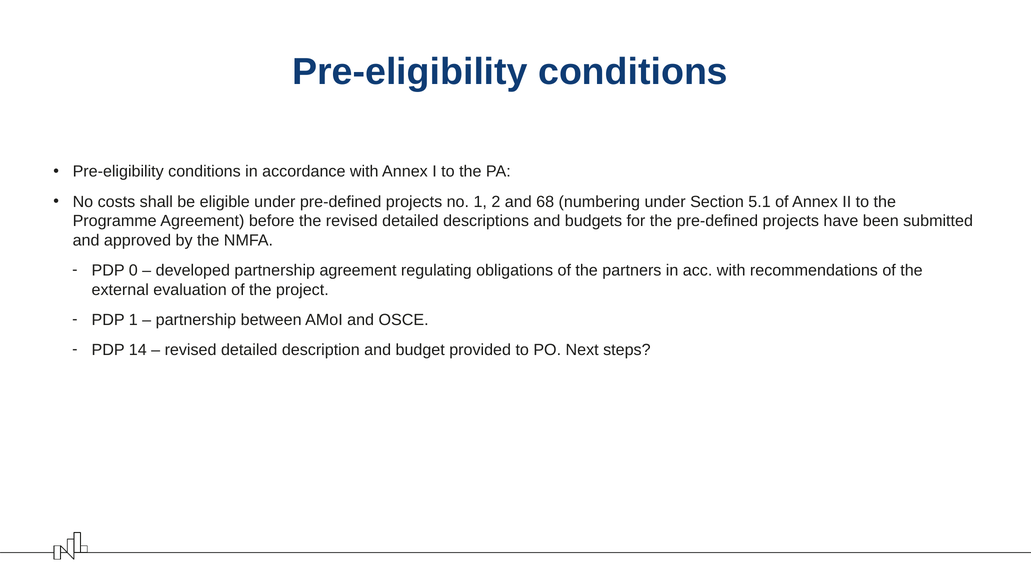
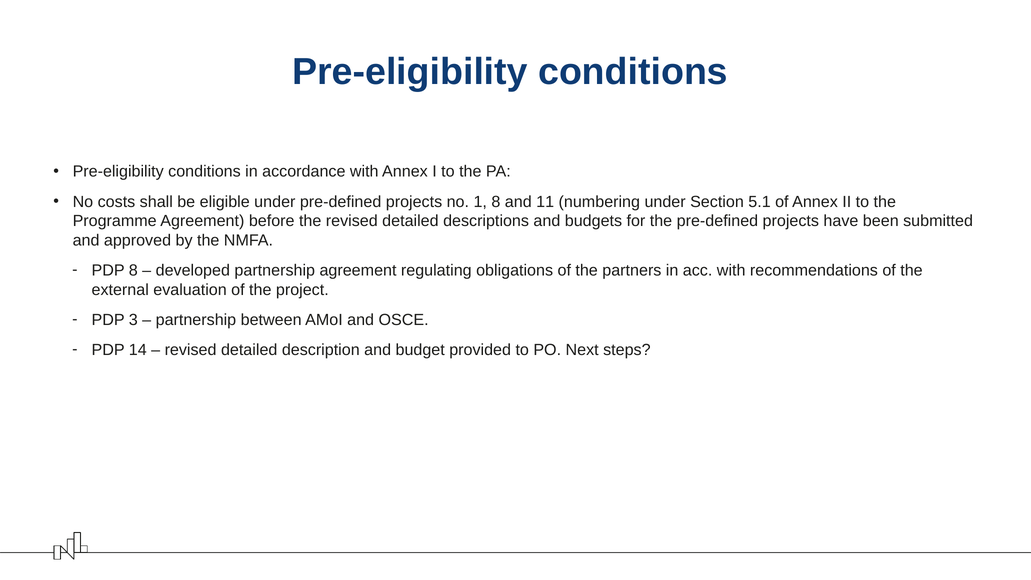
1 2: 2 -> 8
68: 68 -> 11
PDP 0: 0 -> 8
PDP 1: 1 -> 3
